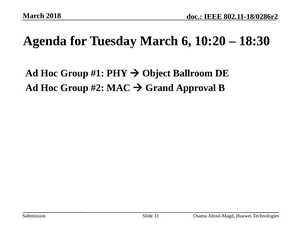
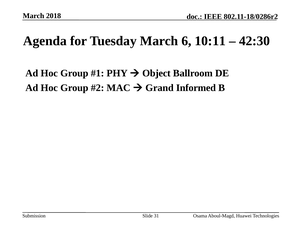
10:20: 10:20 -> 10:11
18:30: 18:30 -> 42:30
Approval: Approval -> Informed
